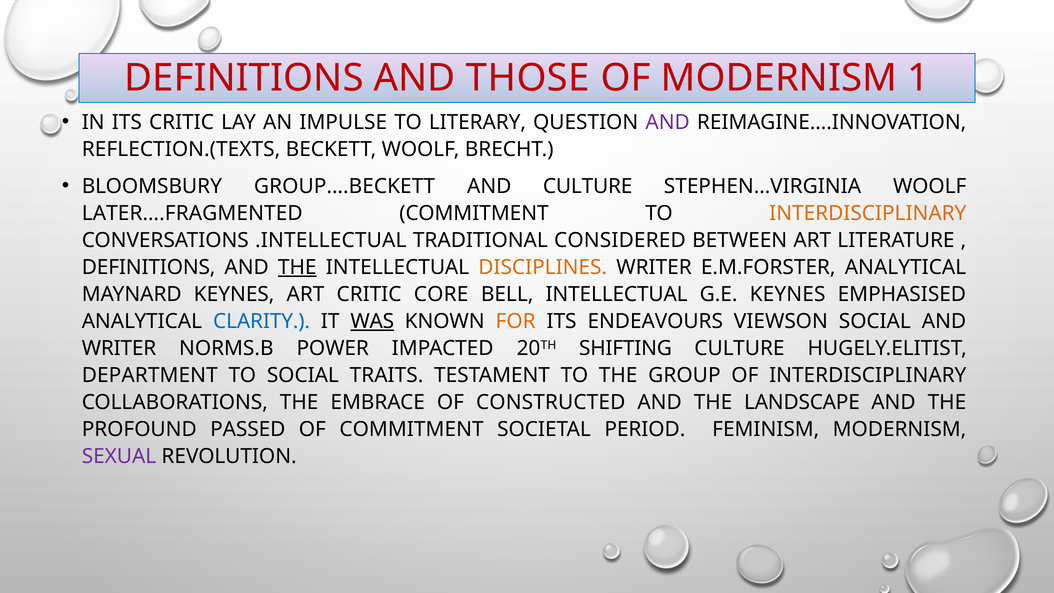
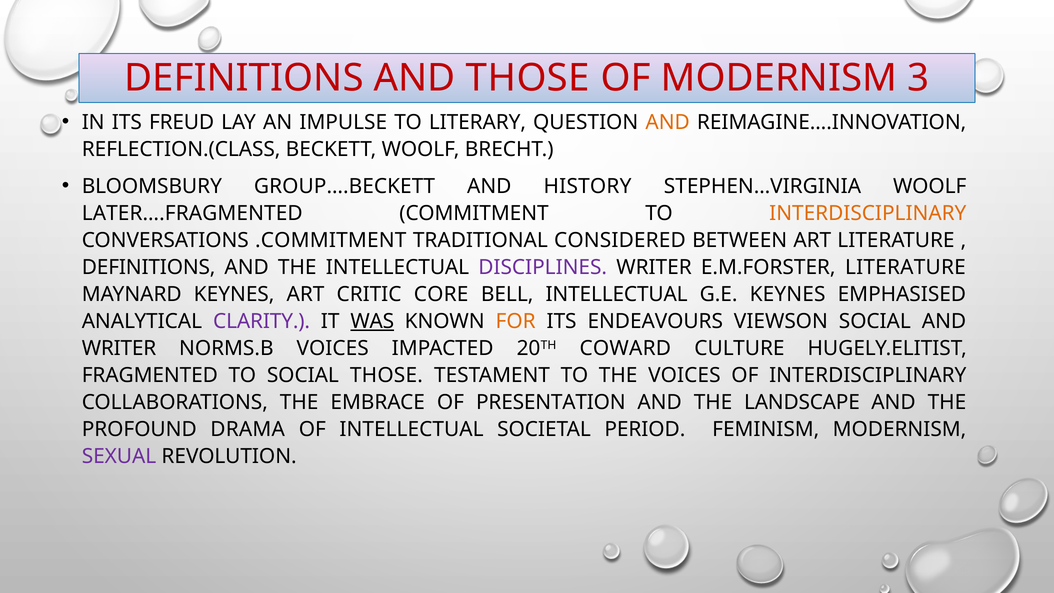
1: 1 -> 3
ITS CRITIC: CRITIC -> FREUD
AND at (668, 122) colour: purple -> orange
REFLECTION.(TEXTS: REFLECTION.(TEXTS -> REFLECTION.(CLASS
AND CULTURE: CULTURE -> HISTORY
.INTELLECTUAL: .INTELLECTUAL -> .COMMITMENT
THE at (297, 267) underline: present -> none
DISCIPLINES colour: orange -> purple
E.M.FORSTER ANALYTICAL: ANALYTICAL -> LITERATURE
CLARITY colour: blue -> purple
NORMS.B POWER: POWER -> VOICES
SHIFTING: SHIFTING -> COWARD
DEPARTMENT: DEPARTMENT -> FRAGMENTED
SOCIAL TRAITS: TRAITS -> THOSE
THE GROUP: GROUP -> VOICES
CONSTRUCTED: CONSTRUCTED -> PRESENTATION
PASSED: PASSED -> DRAMA
OF COMMITMENT: COMMITMENT -> INTELLECTUAL
